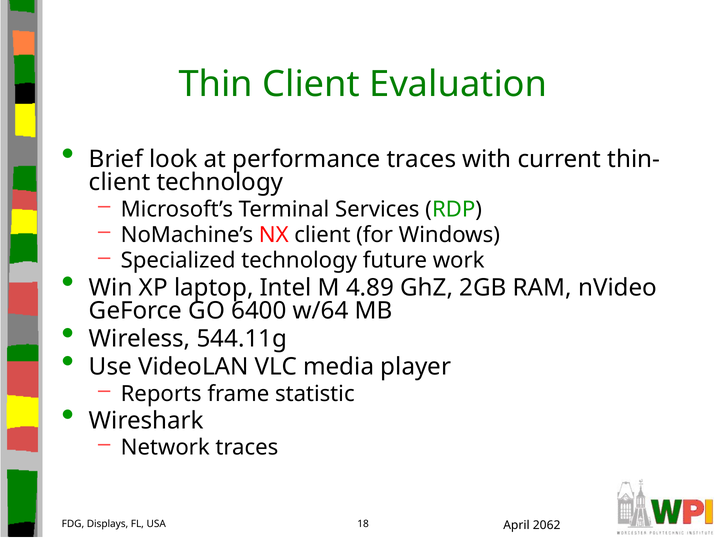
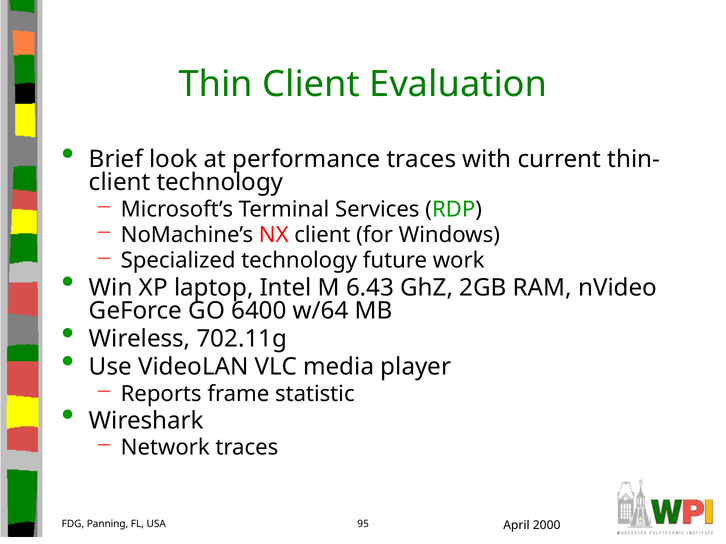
4.89: 4.89 -> 6.43
544.11g: 544.11g -> 702.11g
Displays: Displays -> Panning
18: 18 -> 95
2062: 2062 -> 2000
